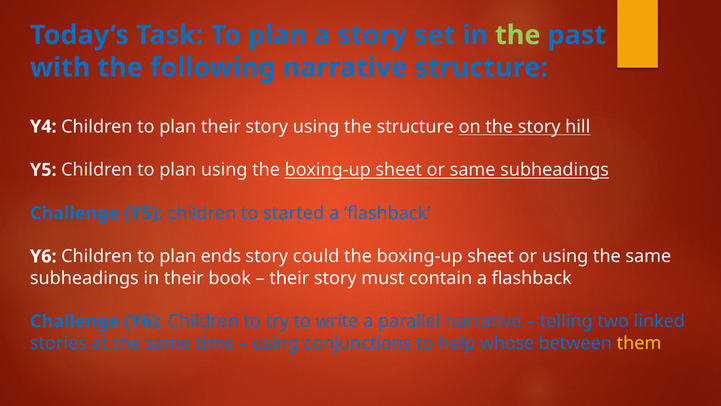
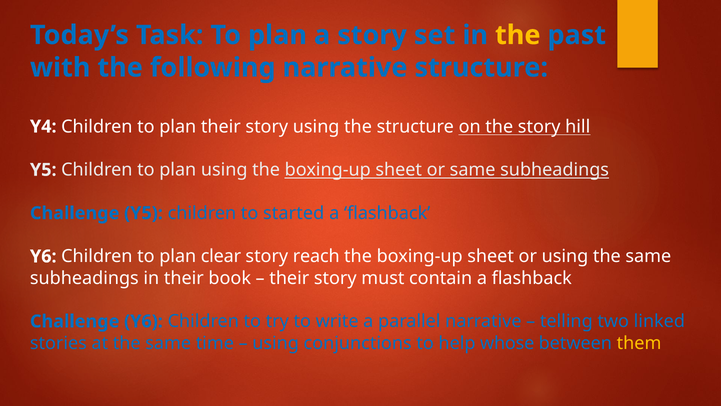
the at (518, 35) colour: light green -> yellow
ends: ends -> clear
could: could -> reach
